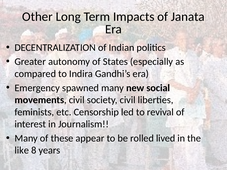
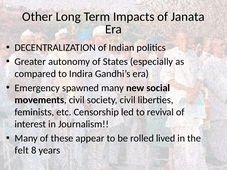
like: like -> felt
